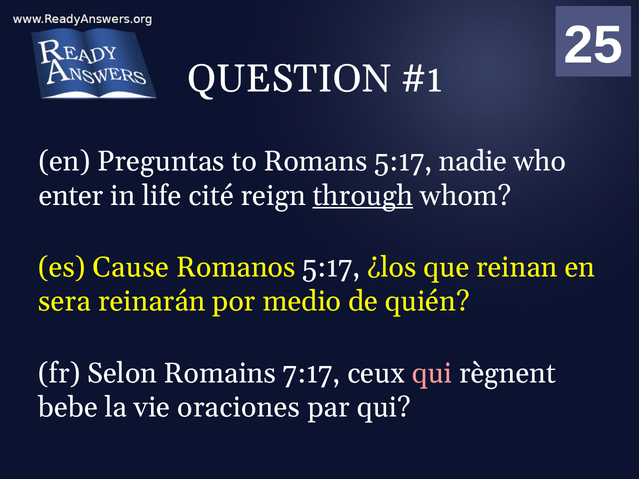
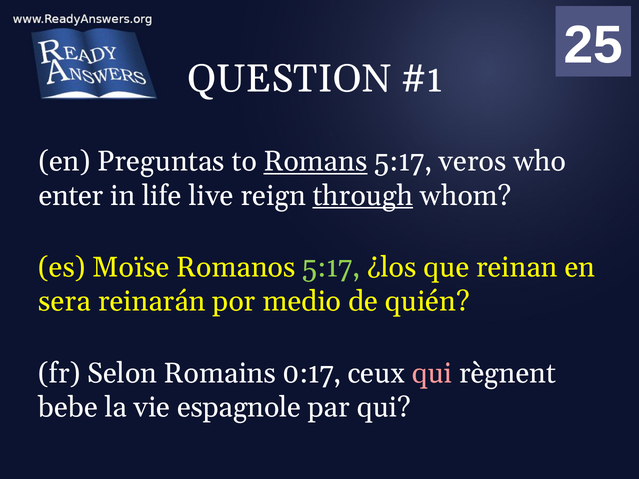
Romans underline: none -> present
nadie: nadie -> veros
cité: cité -> live
Cause: Cause -> Moïse
5:17 at (331, 268) colour: white -> light green
7:17: 7:17 -> 0:17
oraciones: oraciones -> espagnole
